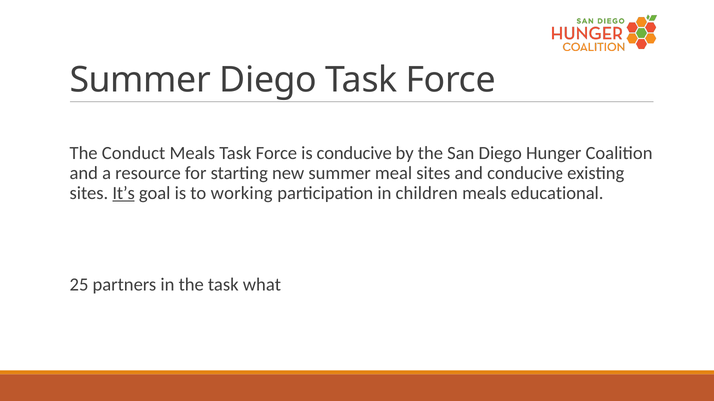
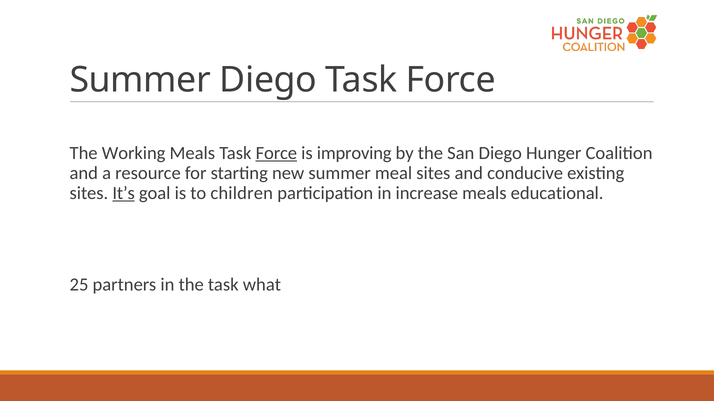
Conduct: Conduct -> Working
Force at (276, 153) underline: none -> present
is conducive: conducive -> improving
working: working -> children
children: children -> increase
